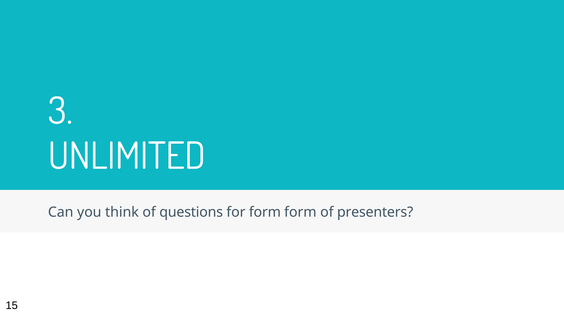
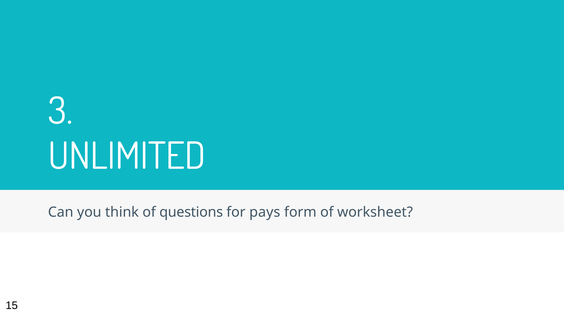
for form: form -> pays
presenters: presenters -> worksheet
